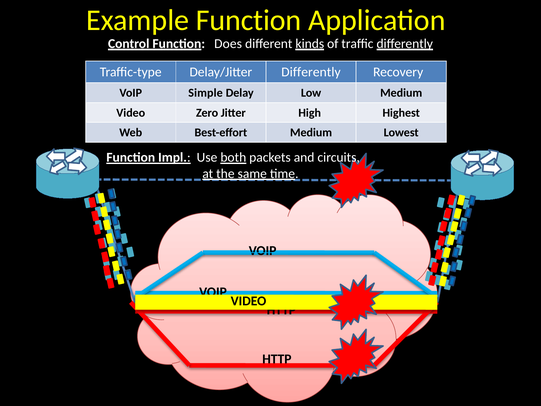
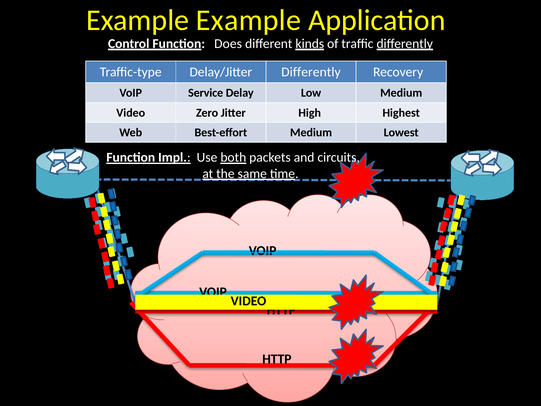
Example Function: Function -> Example
Simple: Simple -> Service
